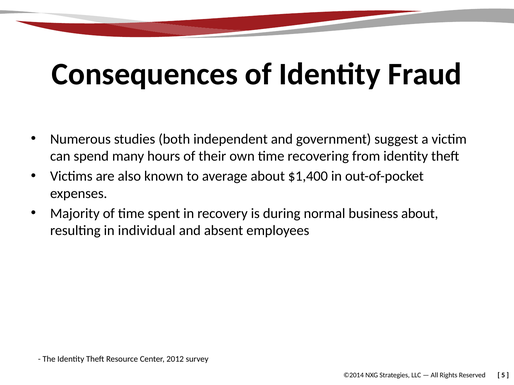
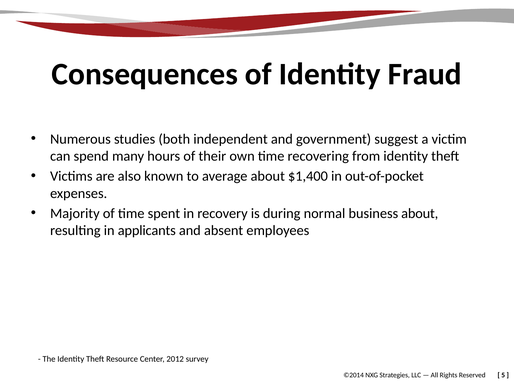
individual: individual -> applicants
